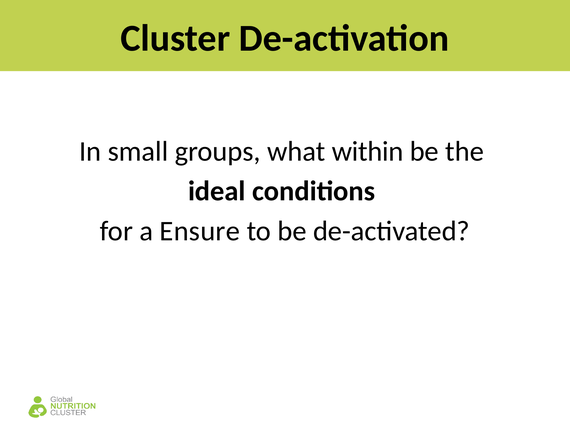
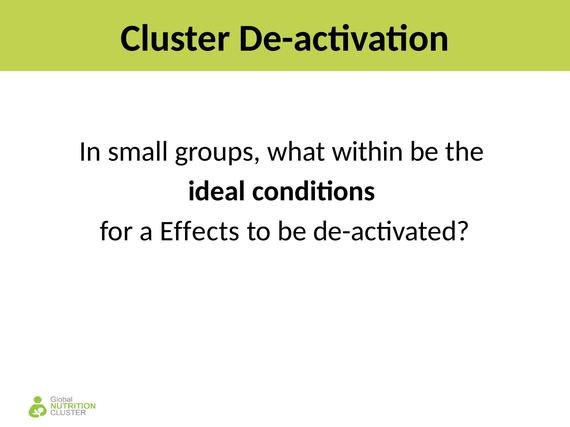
Ensure: Ensure -> Effects
